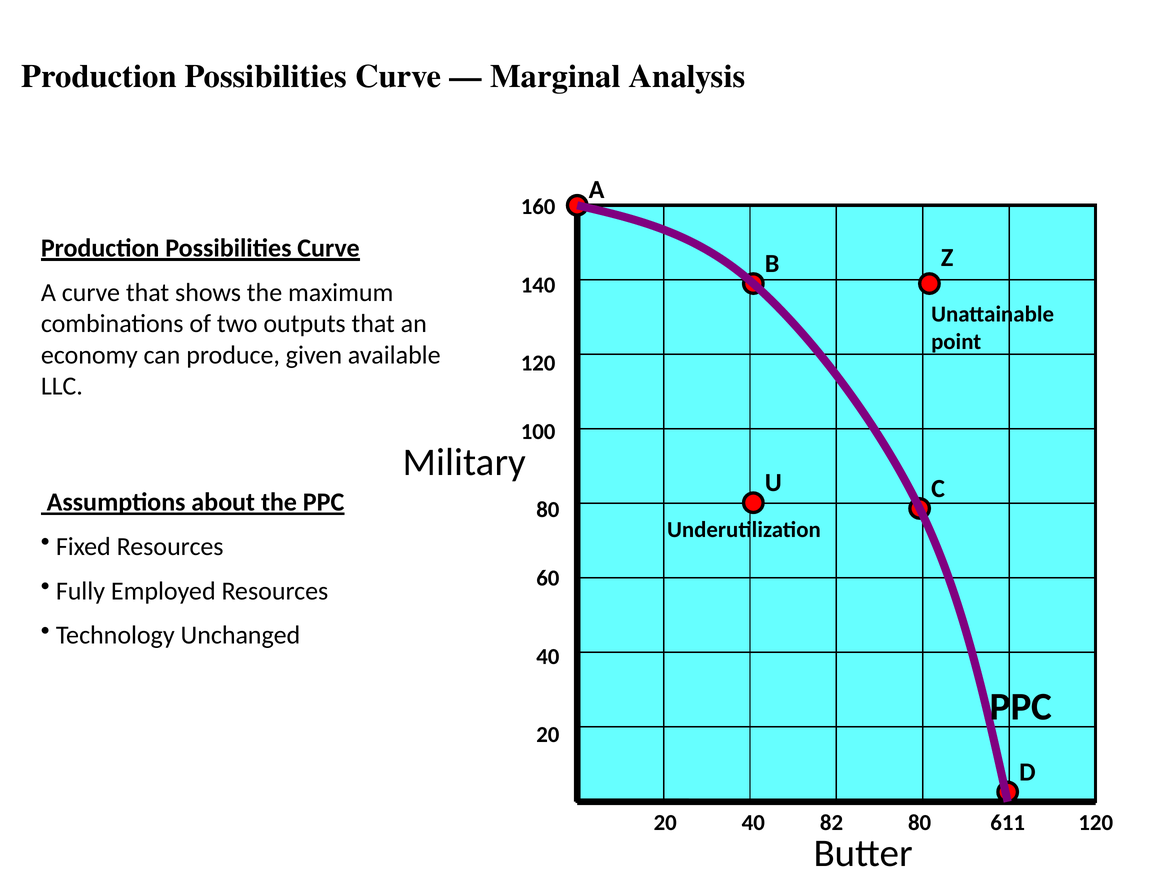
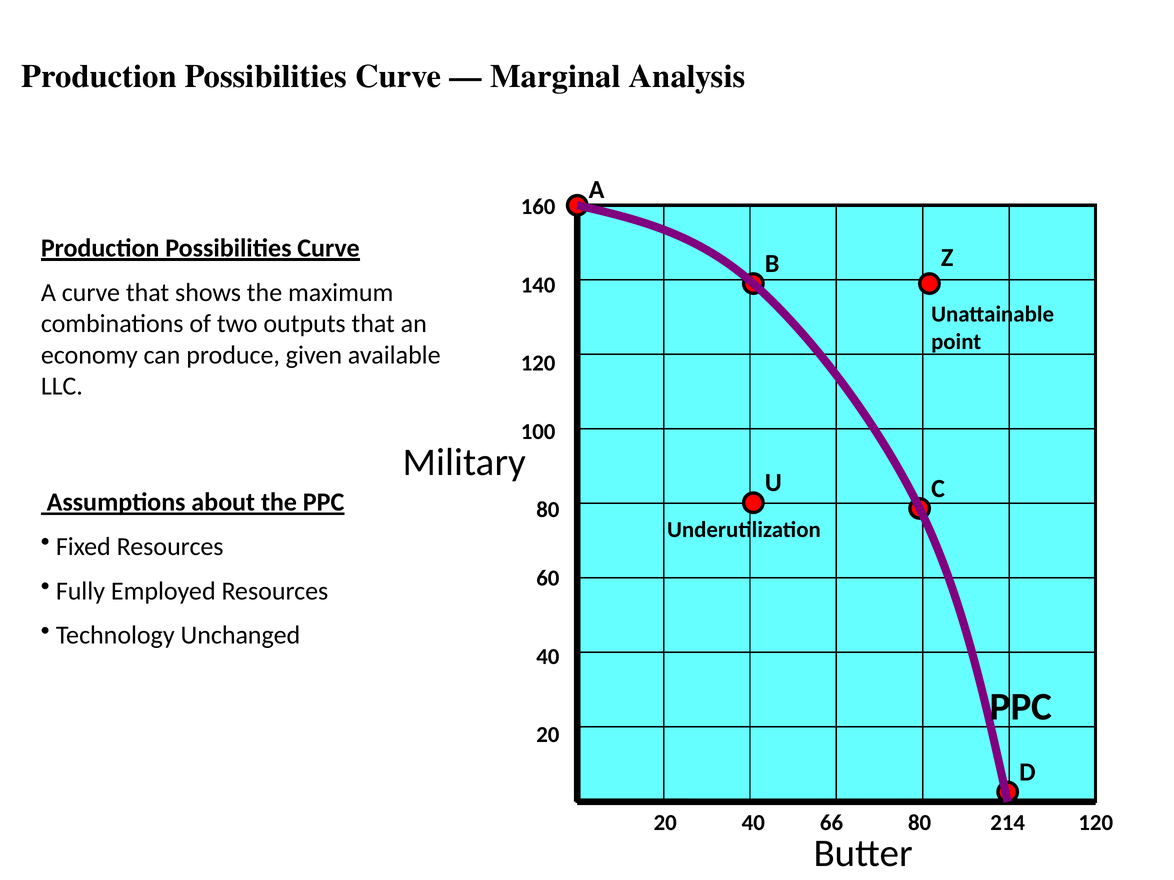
82: 82 -> 66
611: 611 -> 214
